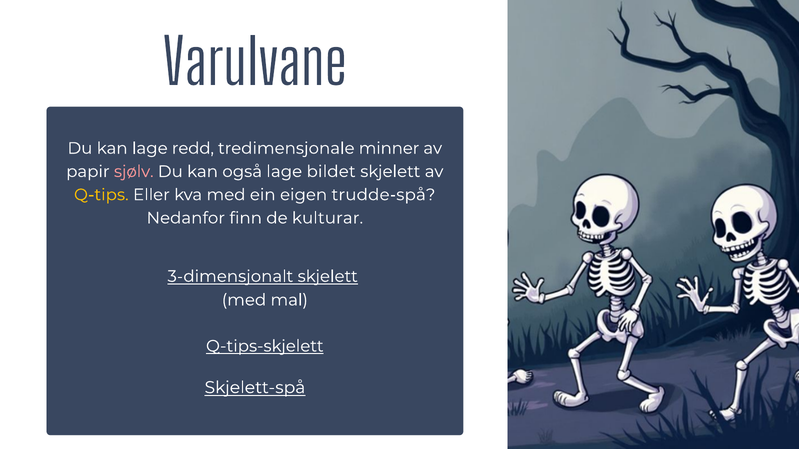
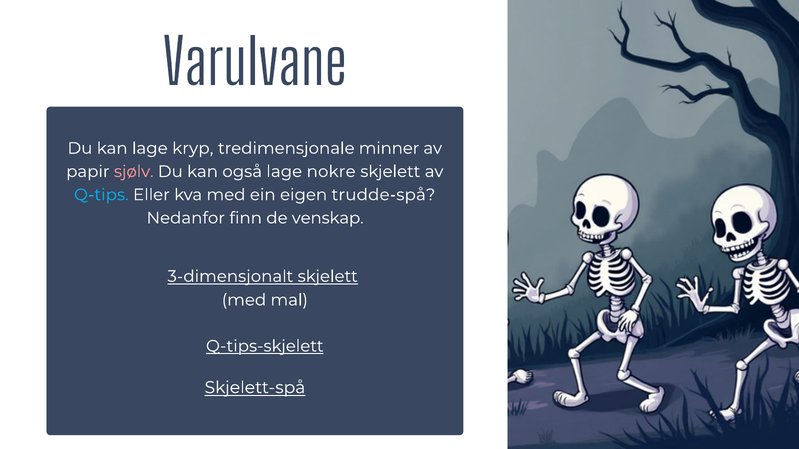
redd: redd -> kryp
bildet: bildet -> nokre
Q-tips colour: yellow -> light blue
kulturar: kulturar -> venskap
